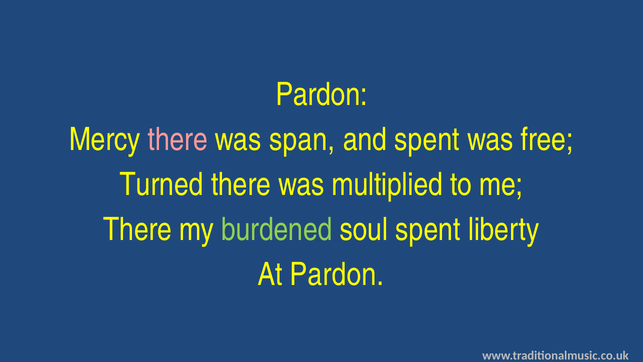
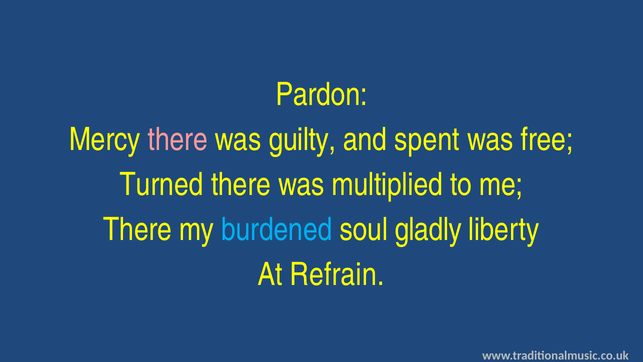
span: span -> guilty
burdened colour: light green -> light blue
soul spent: spent -> gladly
At Pardon: Pardon -> Refrain
